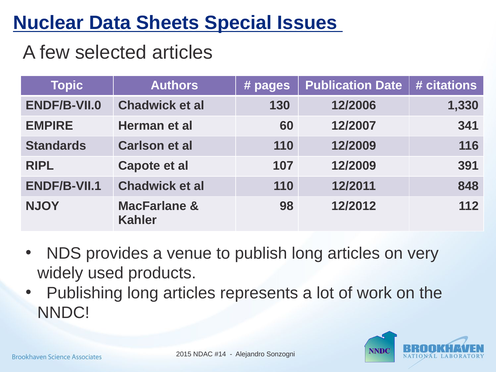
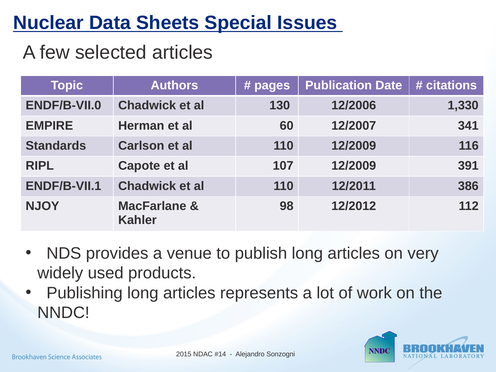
848: 848 -> 386
